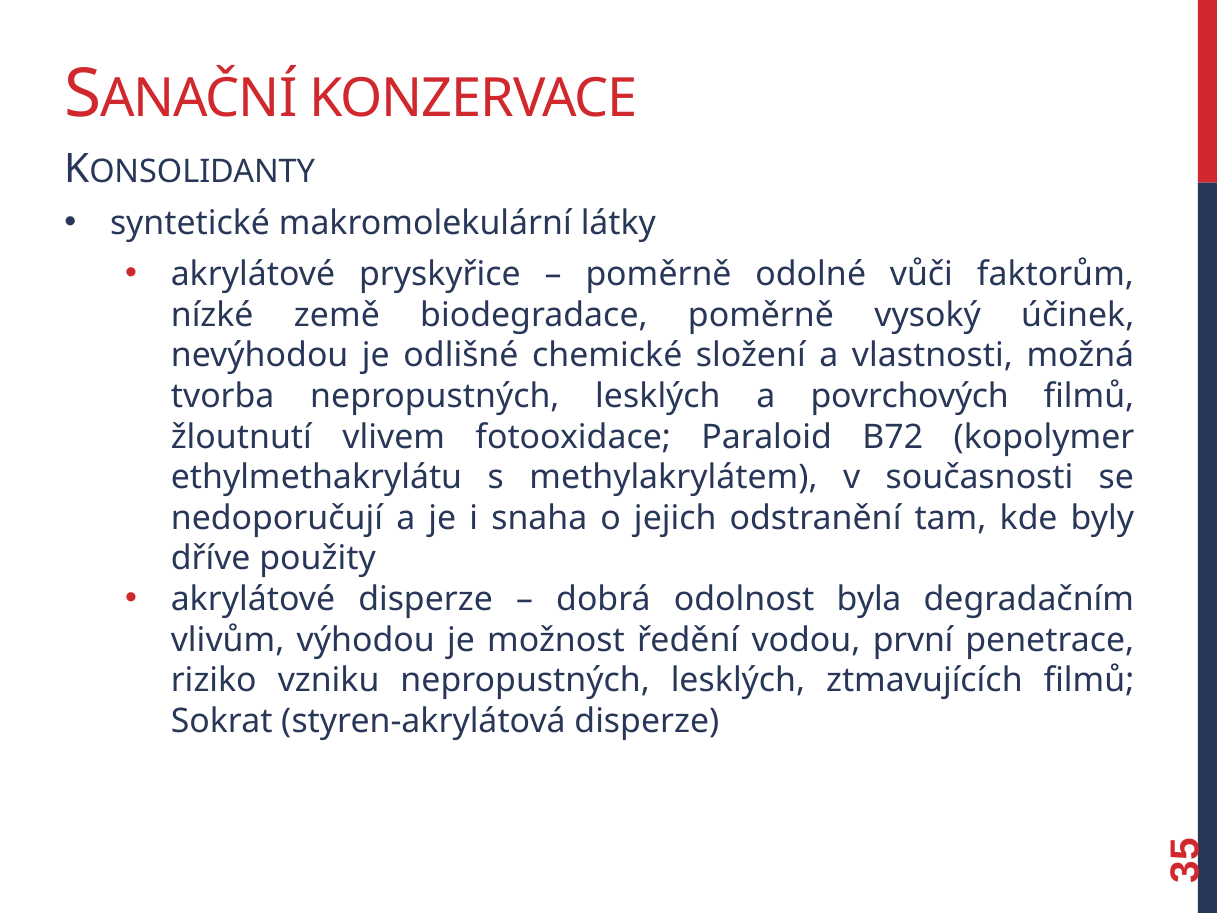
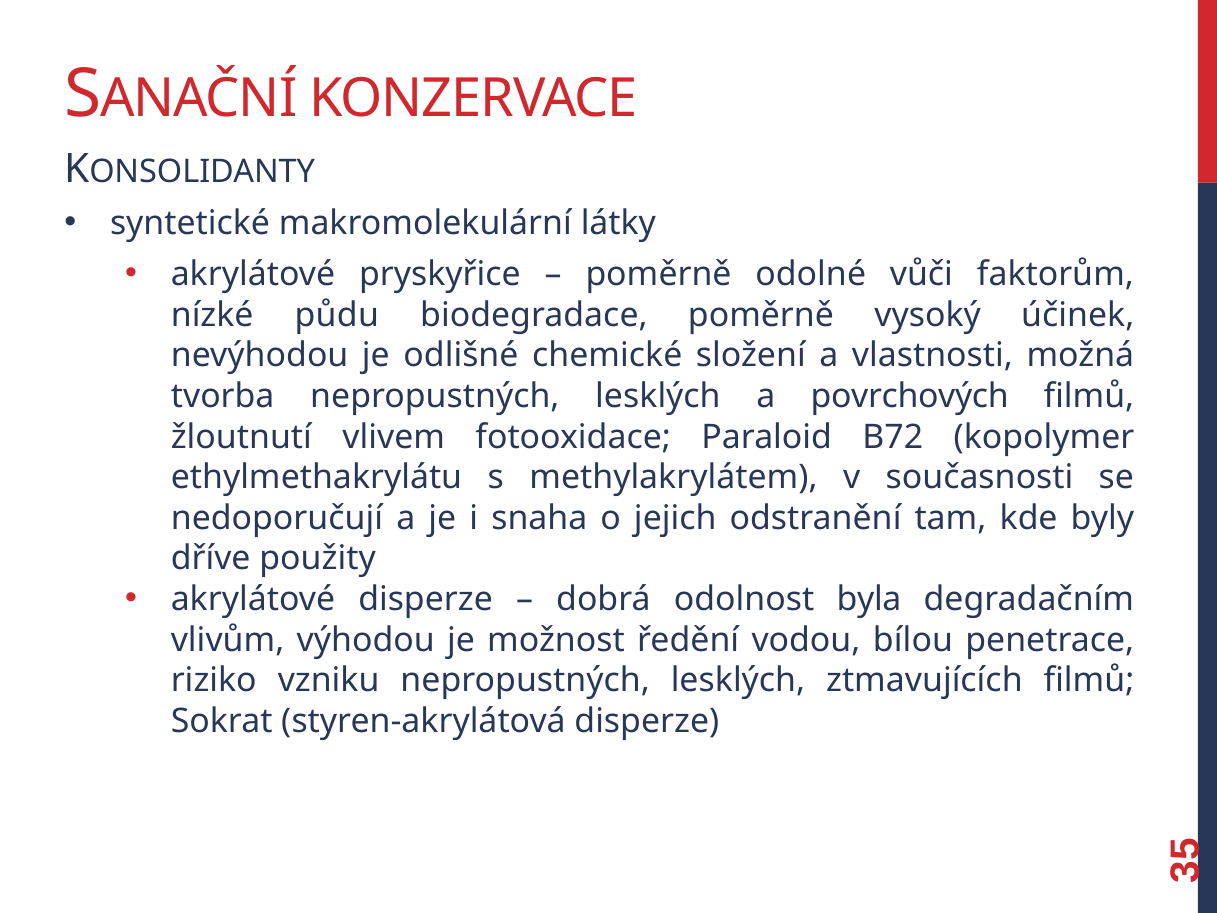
země: země -> půdu
první: první -> bílou
